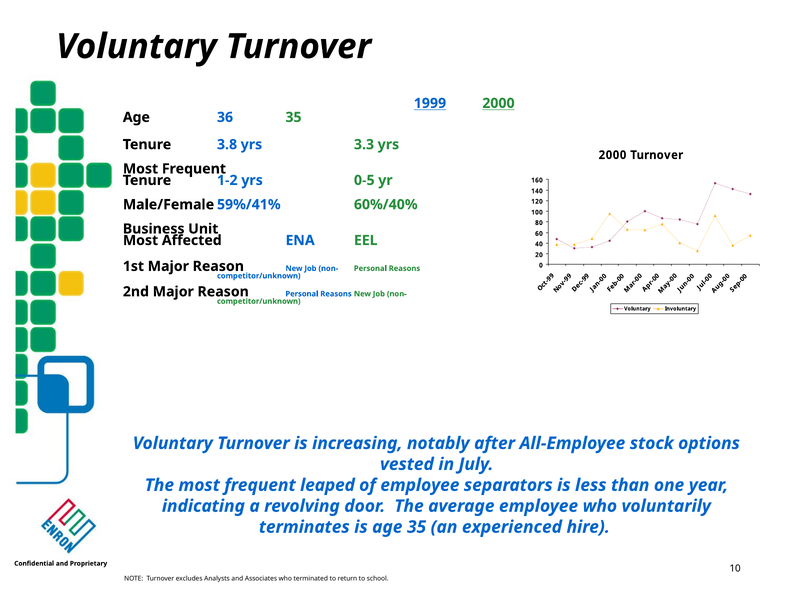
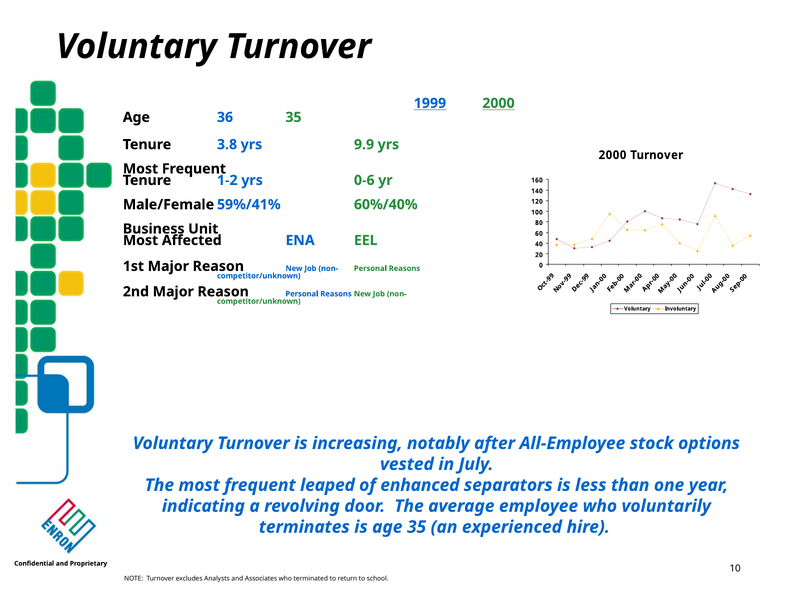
3.3: 3.3 -> 9.9
0-5: 0-5 -> 0-6
of employee: employee -> enhanced
